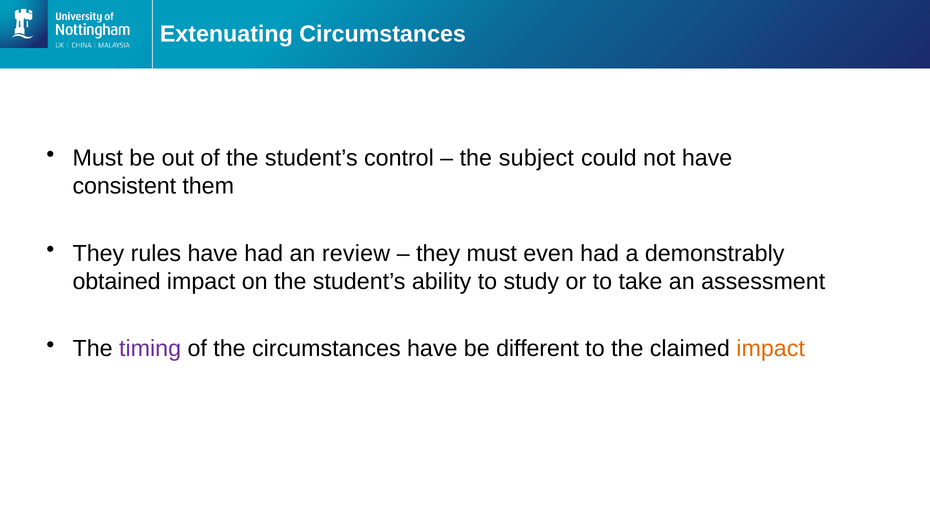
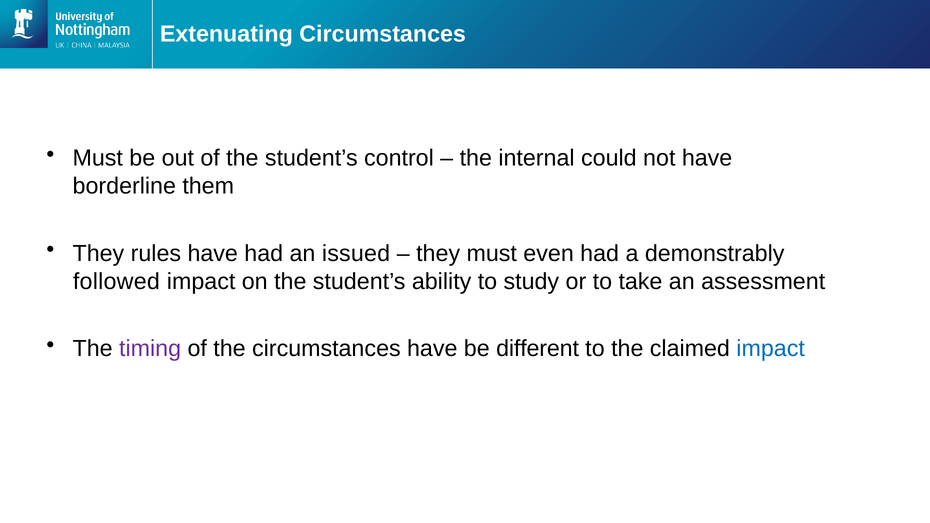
subject: subject -> internal
consistent: consistent -> borderline
review: review -> issued
obtained: obtained -> followed
impact at (771, 349) colour: orange -> blue
